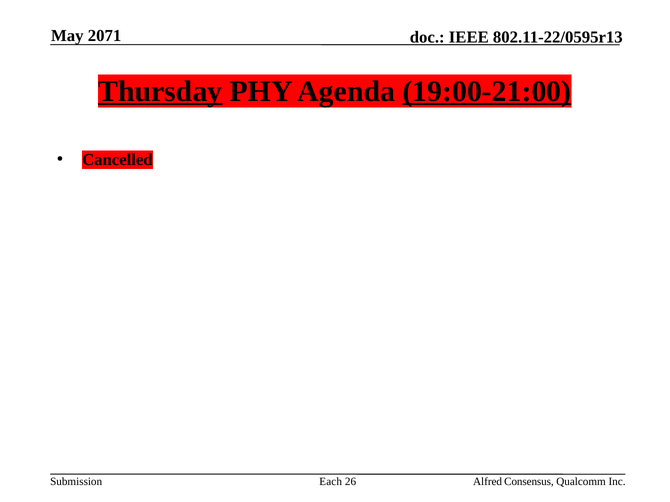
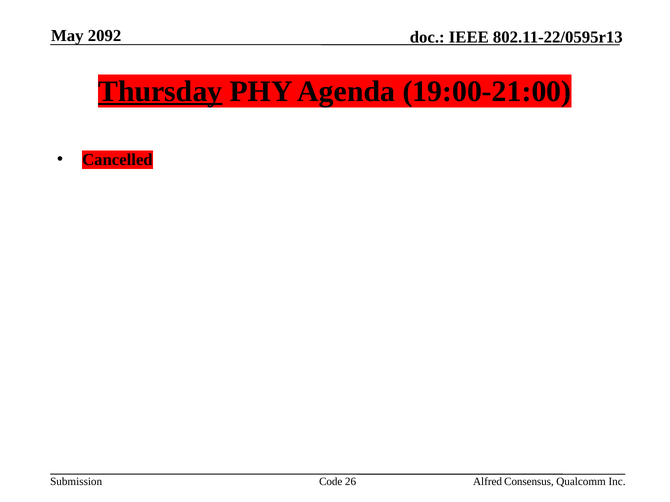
2071: 2071 -> 2092
19:00-21:00 underline: present -> none
Each: Each -> Code
